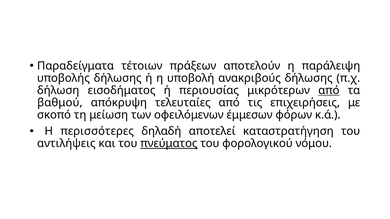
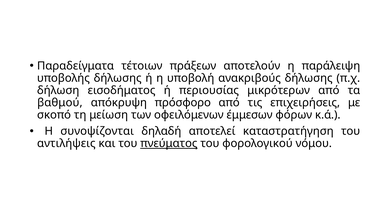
από at (329, 91) underline: present -> none
τελευταίες: τελευταίες -> πρόσφορο
περισσότερες: περισσότερες -> συνοψίζονται
